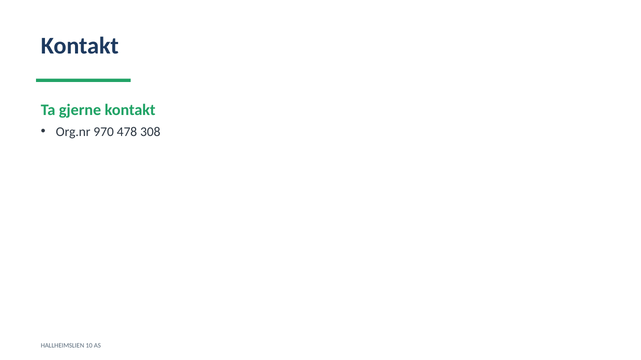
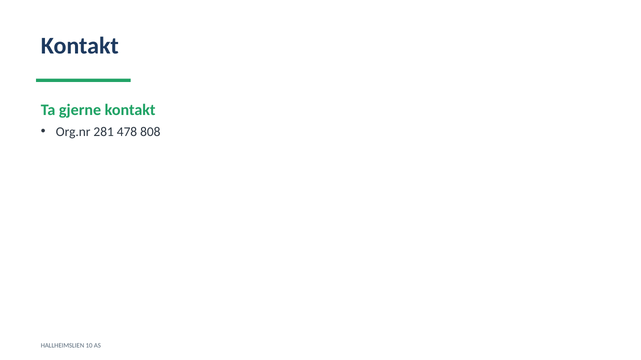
970: 970 -> 281
308: 308 -> 808
